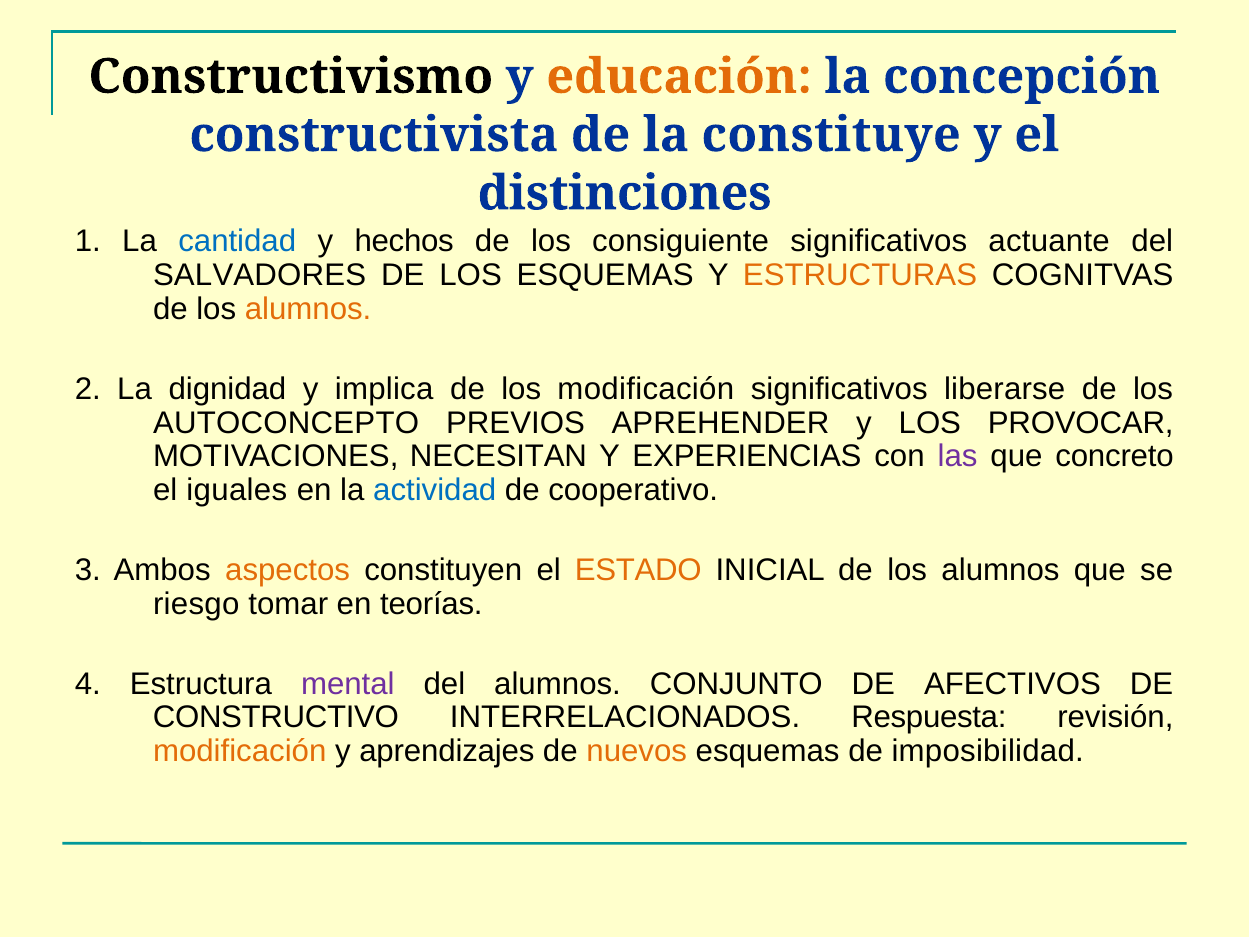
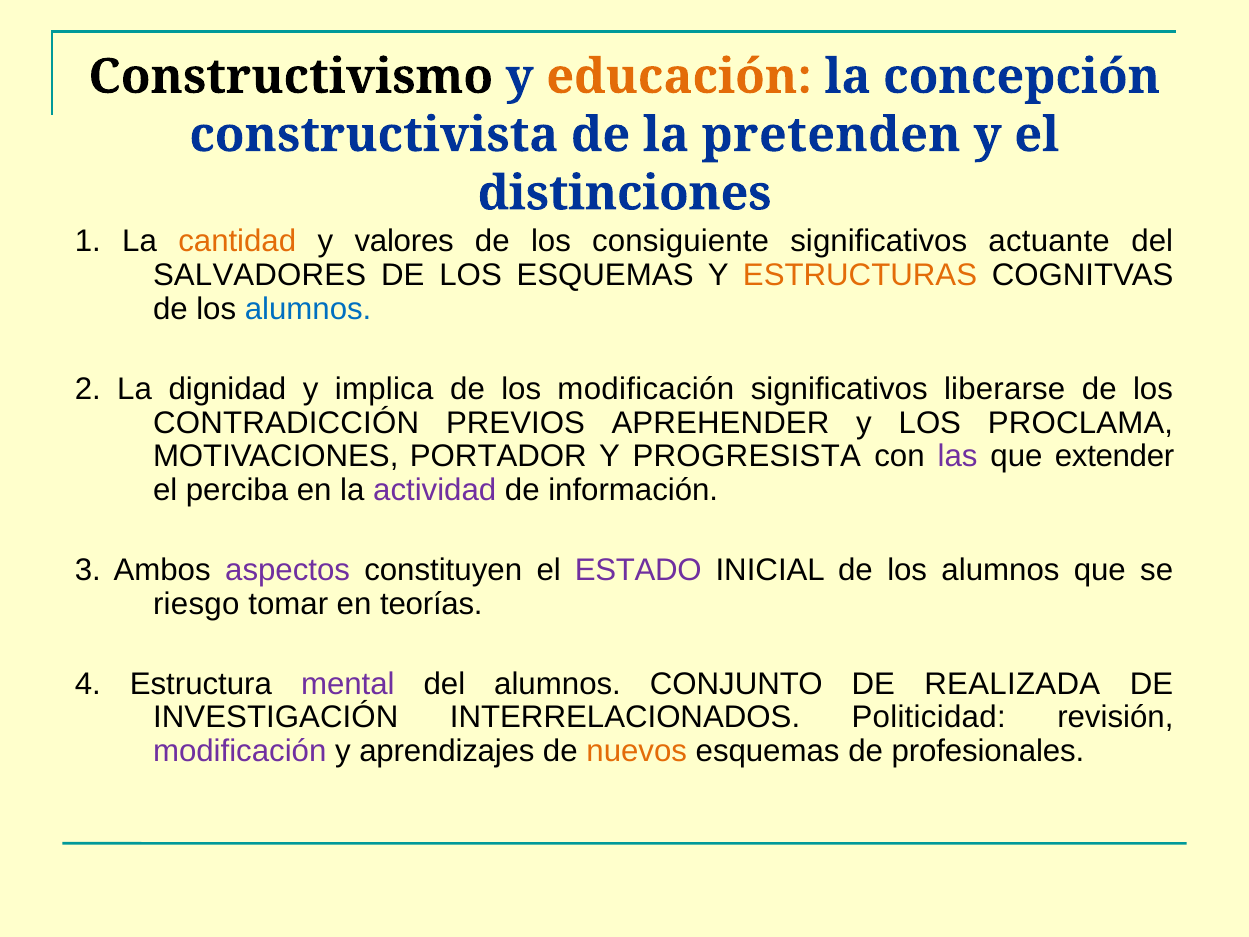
constituye: constituye -> pretenden
cantidad colour: blue -> orange
hechos: hechos -> valores
alumnos at (308, 309) colour: orange -> blue
AUTOCONCEPTO: AUTOCONCEPTO -> CONTRADICCIÓN
PROVOCAR: PROVOCAR -> PROCLAMA
NECESITAN: NECESITAN -> PORTADOR
EXPERIENCIAS: EXPERIENCIAS -> PROGRESISTA
concreto: concreto -> extender
iguales: iguales -> perciba
actividad colour: blue -> purple
cooperativo: cooperativo -> información
aspectos colour: orange -> purple
ESTADO colour: orange -> purple
AFECTIVOS: AFECTIVOS -> REALIZADA
CONSTRUCTIVO: CONSTRUCTIVO -> INVESTIGACIÓN
Respuesta: Respuesta -> Politicidad
modificación at (240, 751) colour: orange -> purple
imposibilidad: imposibilidad -> profesionales
